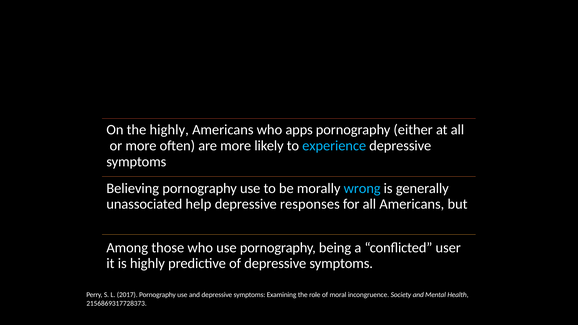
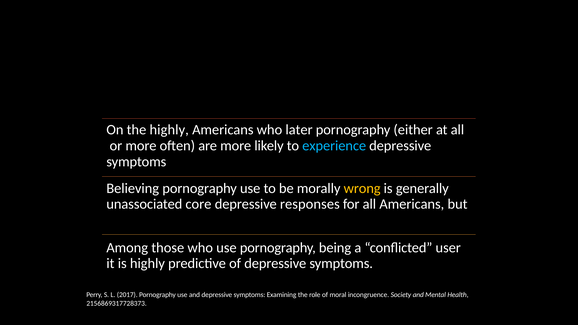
apps: apps -> later
wrong colour: light blue -> yellow
help: help -> core
